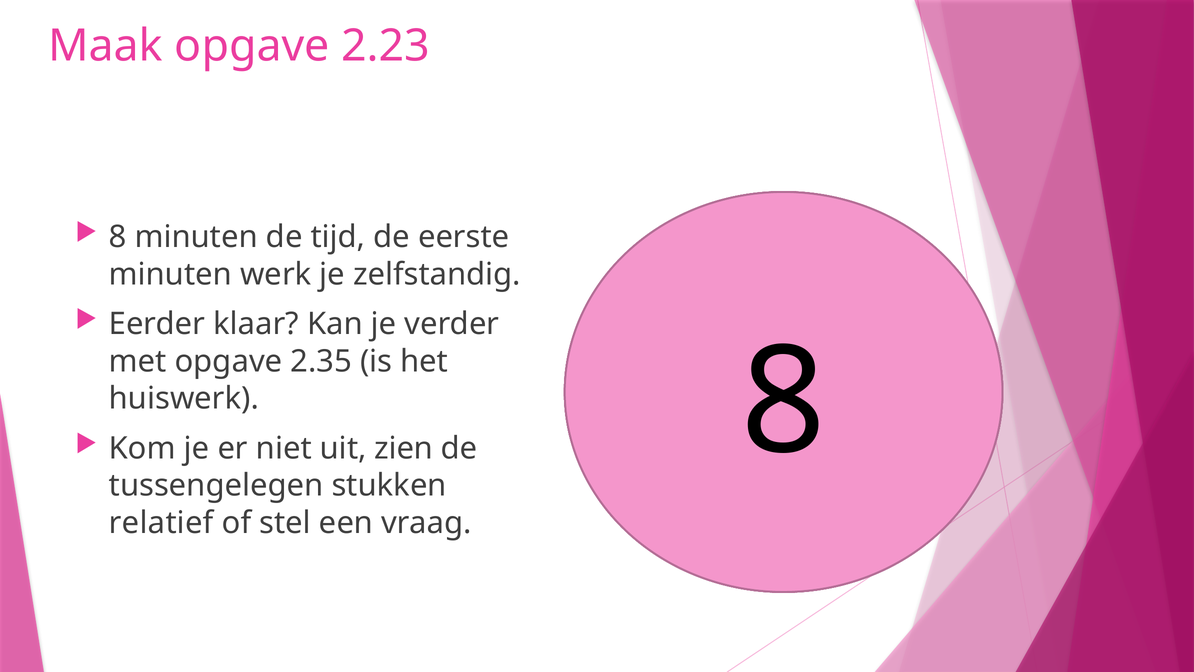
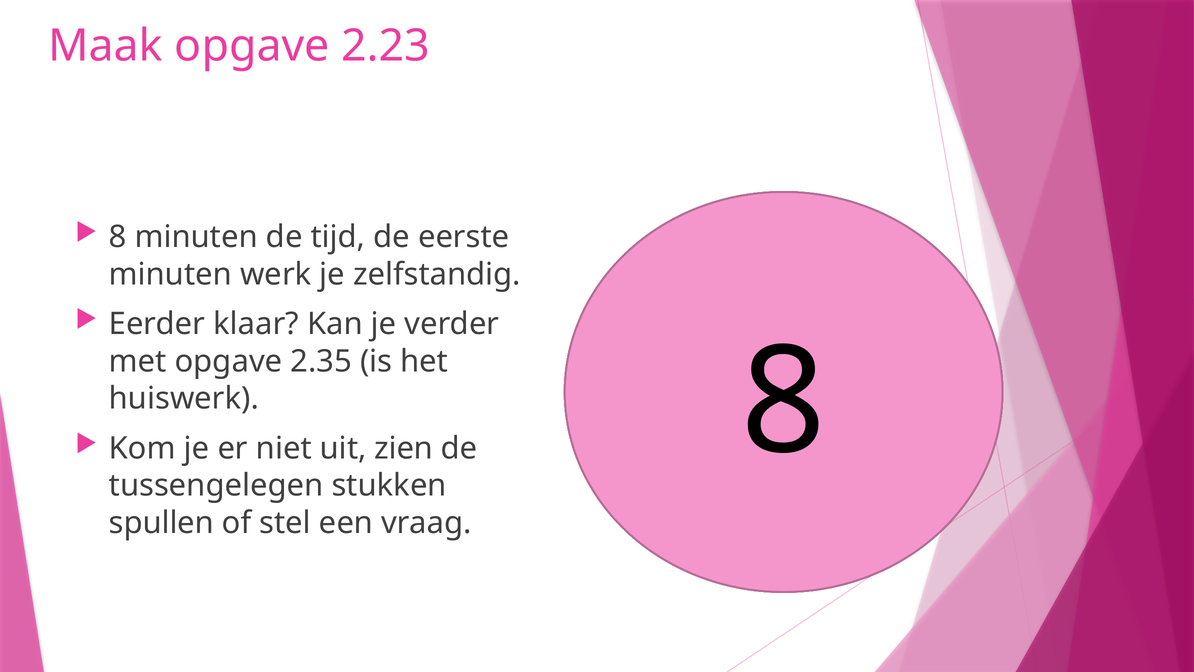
relatief: relatief -> spullen
